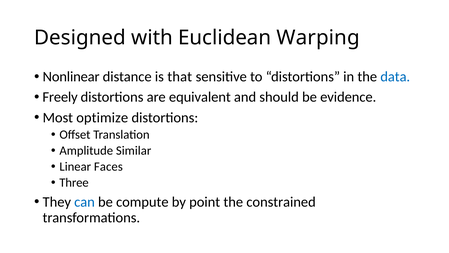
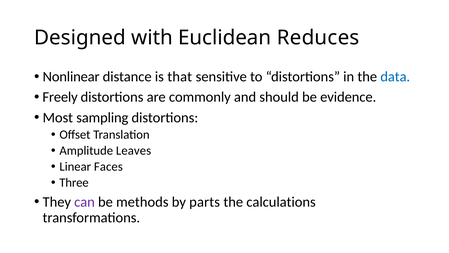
Warping: Warping -> Reduces
equivalent: equivalent -> commonly
optimize: optimize -> sampling
Similar: Similar -> Leaves
can colour: blue -> purple
compute: compute -> methods
point: point -> parts
constrained: constrained -> calculations
